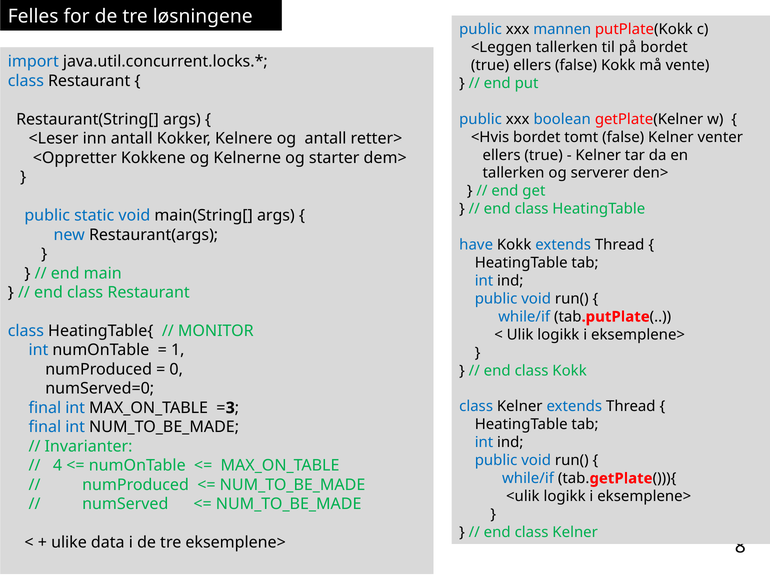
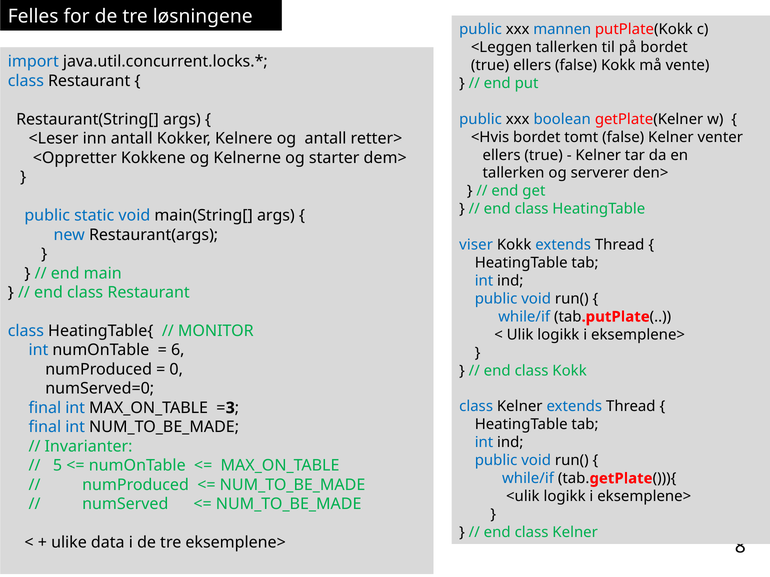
have: have -> viser
1: 1 -> 6
4: 4 -> 5
